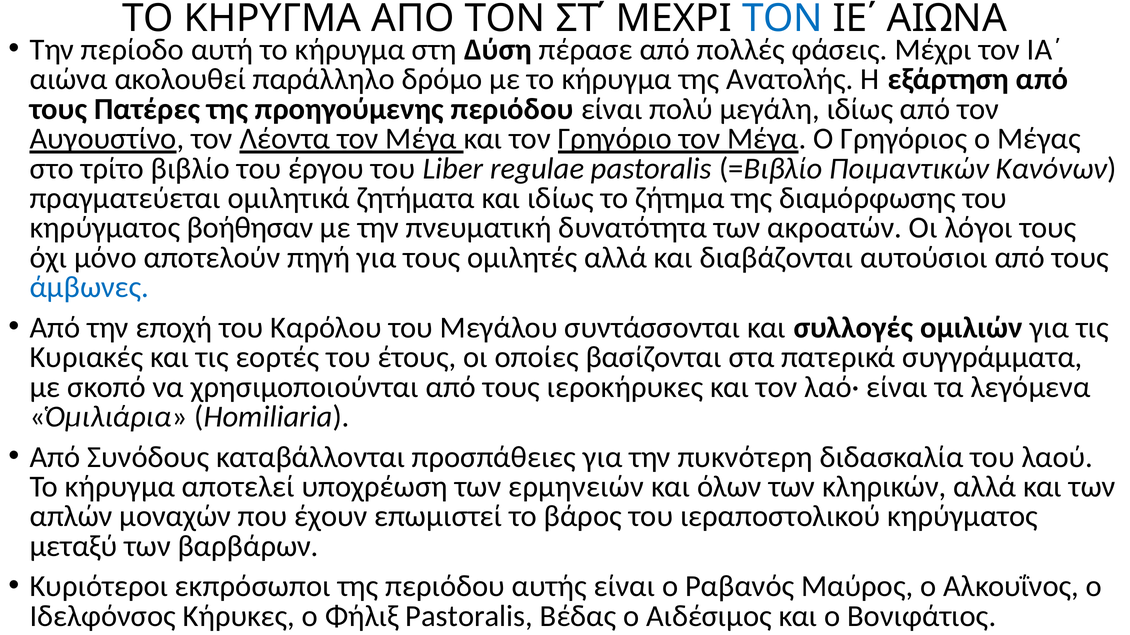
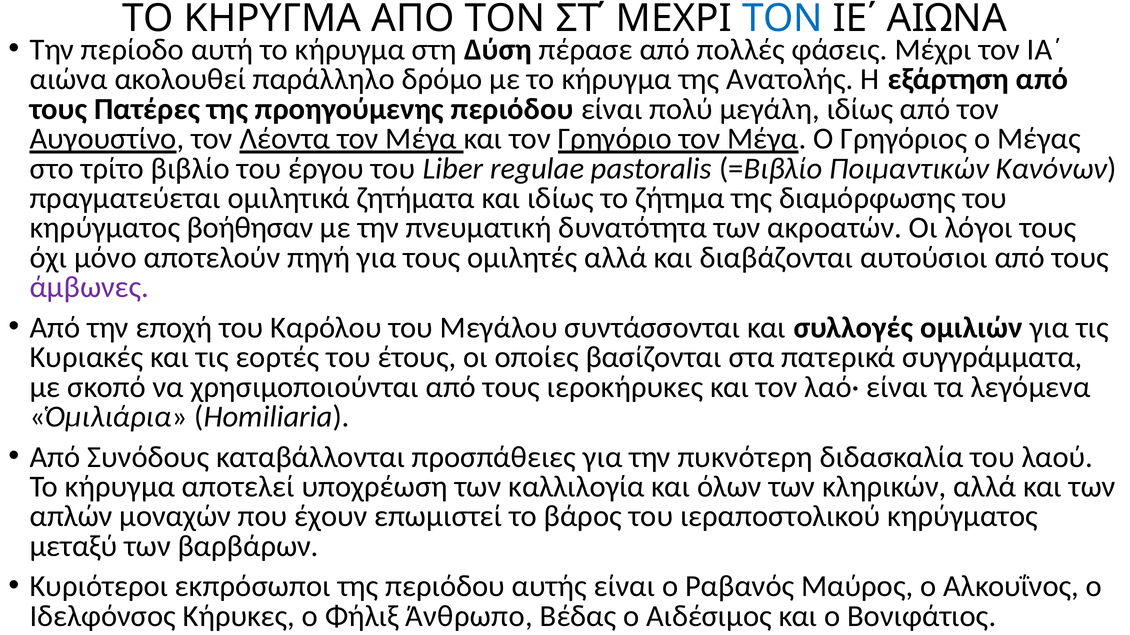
άμβωνες colour: blue -> purple
ερμηνειών: ερμηνειών -> καλλιλογία
Φήλιξ Pastoralis: Pastoralis -> Άνθρωπο
